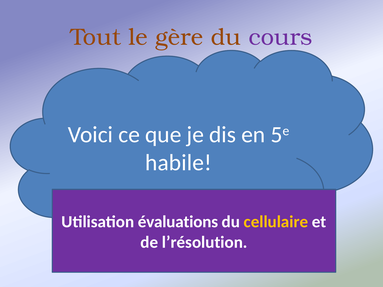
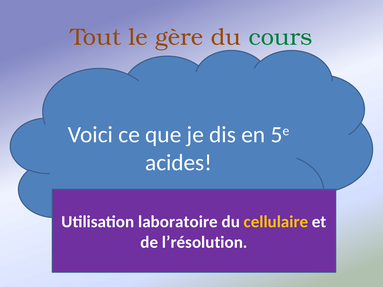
cours colour: purple -> green
habile: habile -> acides
évaluations: évaluations -> laboratoire
